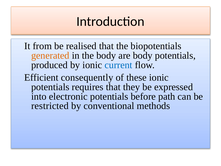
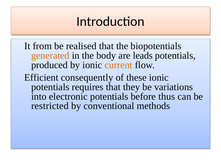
are body: body -> leads
current colour: blue -> orange
expressed: expressed -> variations
path: path -> thus
